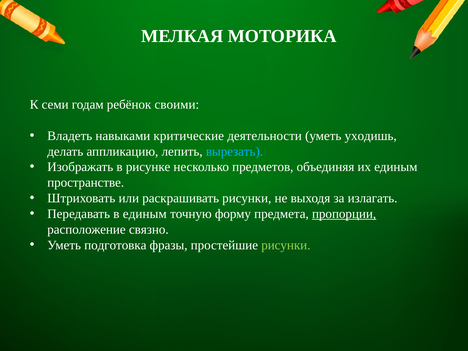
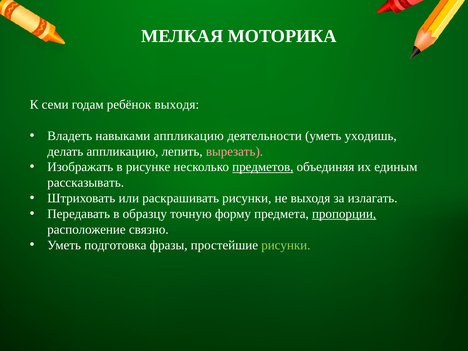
ребёнок своими: своими -> выходя
навыками критические: критические -> аппликацию
вырезать colour: light blue -> pink
предметов underline: none -> present
пространстве: пространстве -> рассказывать
в единым: единым -> образцу
